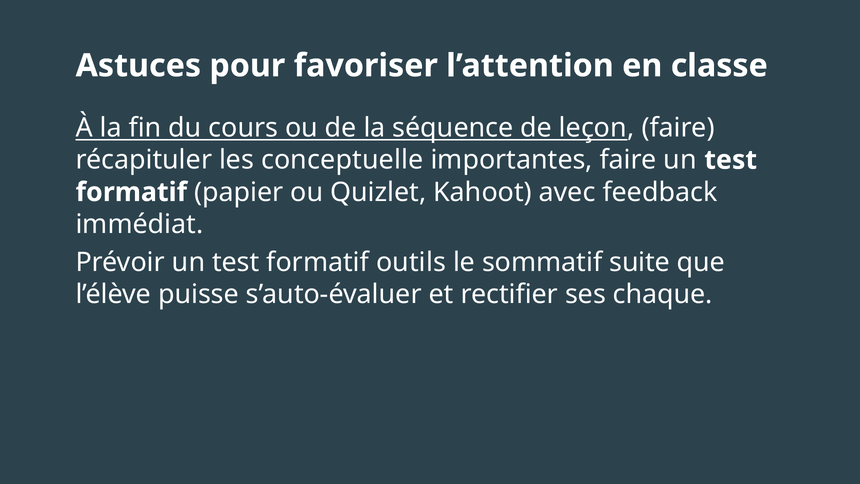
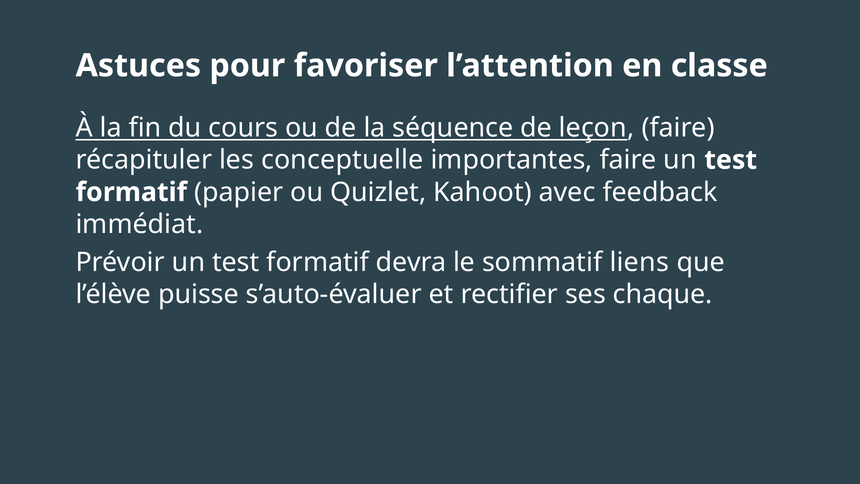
outils: outils -> devra
suite: suite -> liens
